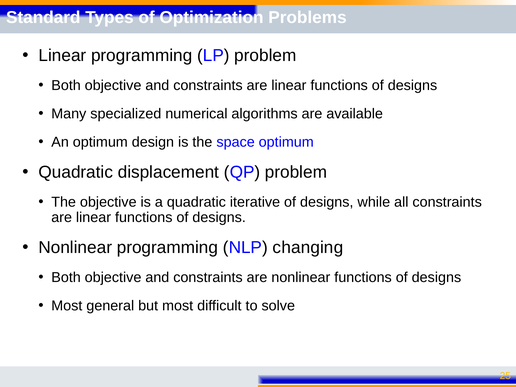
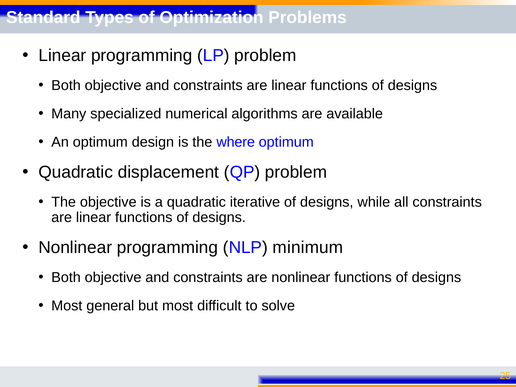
space: space -> where
changing: changing -> minimum
